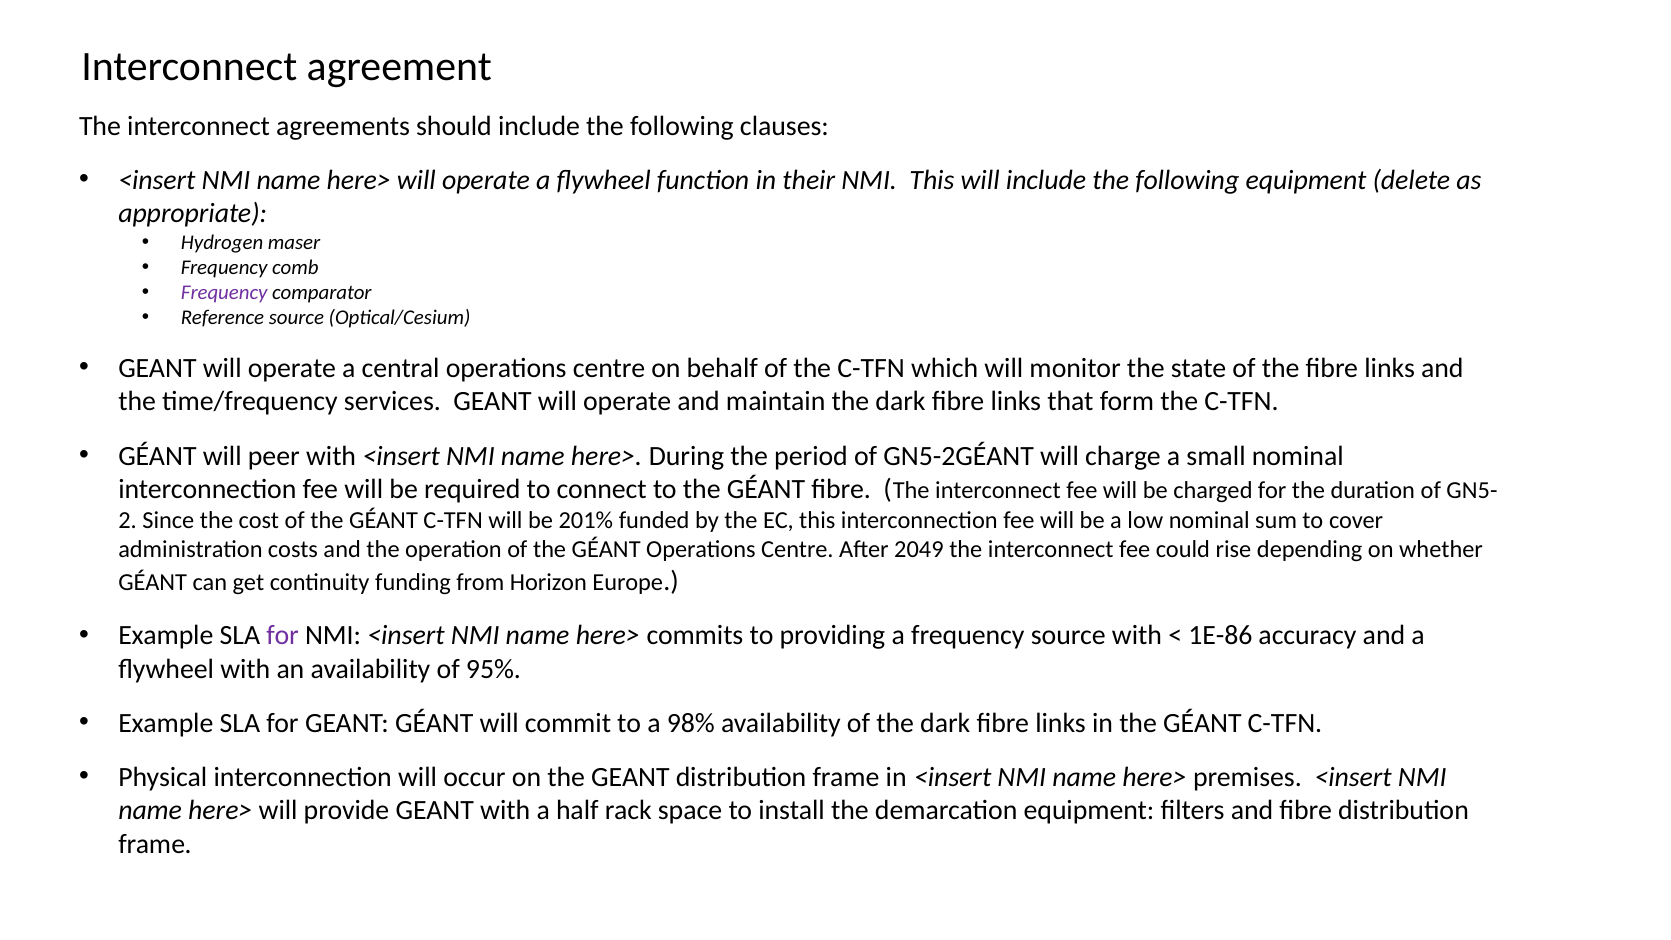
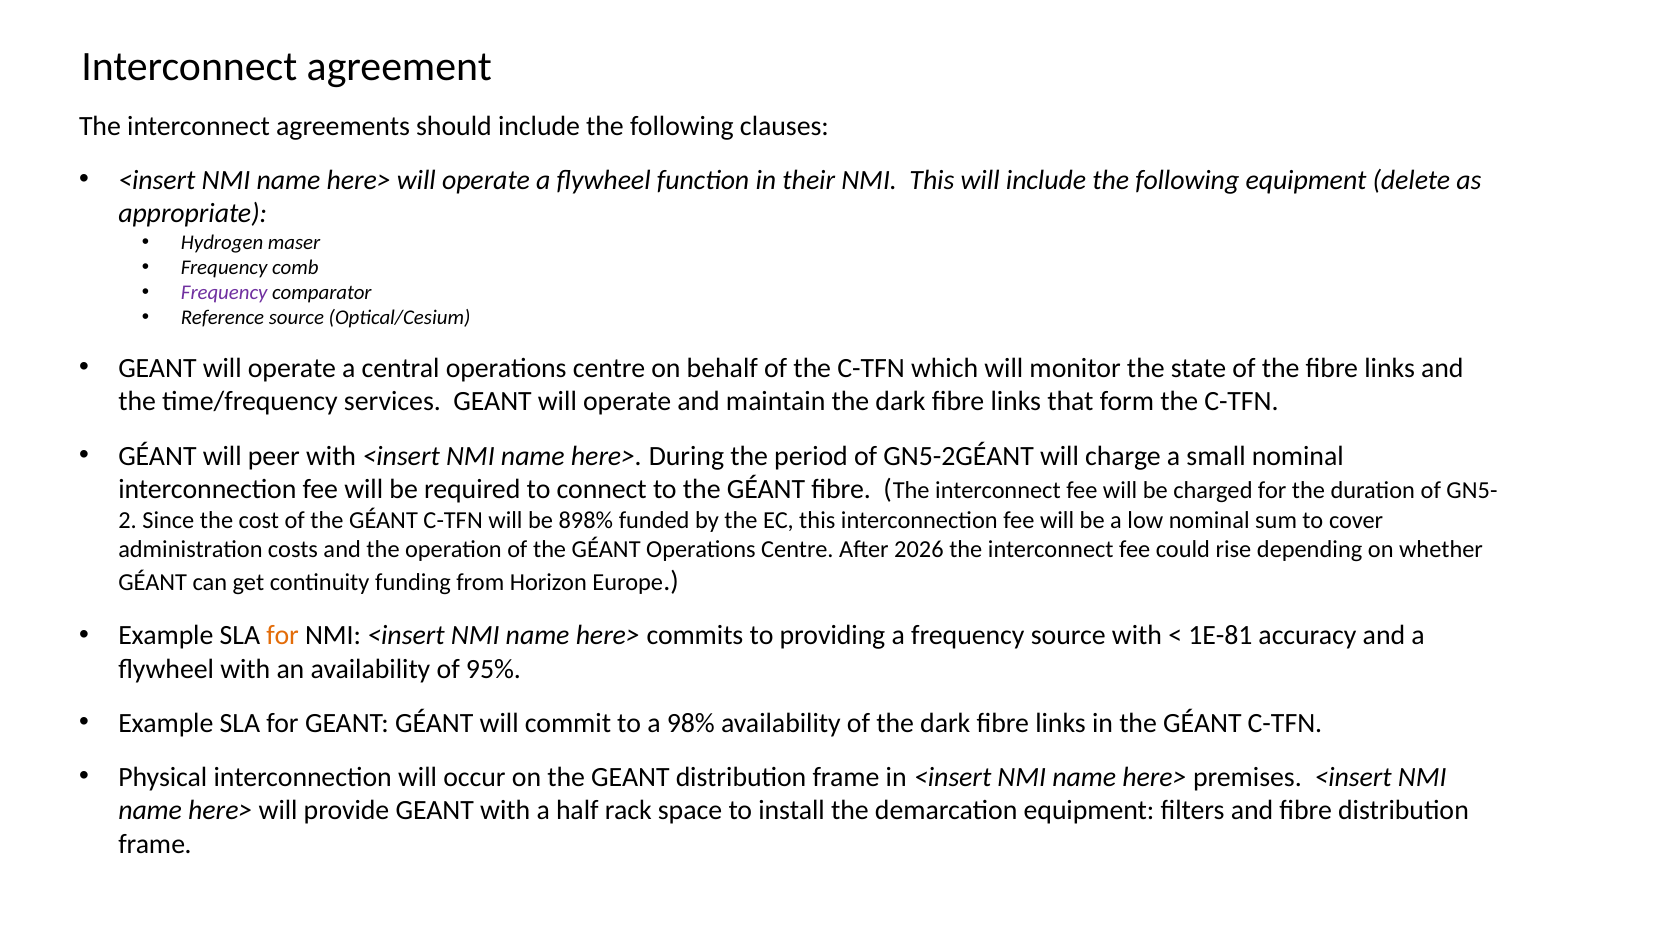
201%: 201% -> 898%
2049: 2049 -> 2026
for at (283, 635) colour: purple -> orange
1E-86: 1E-86 -> 1E-81
